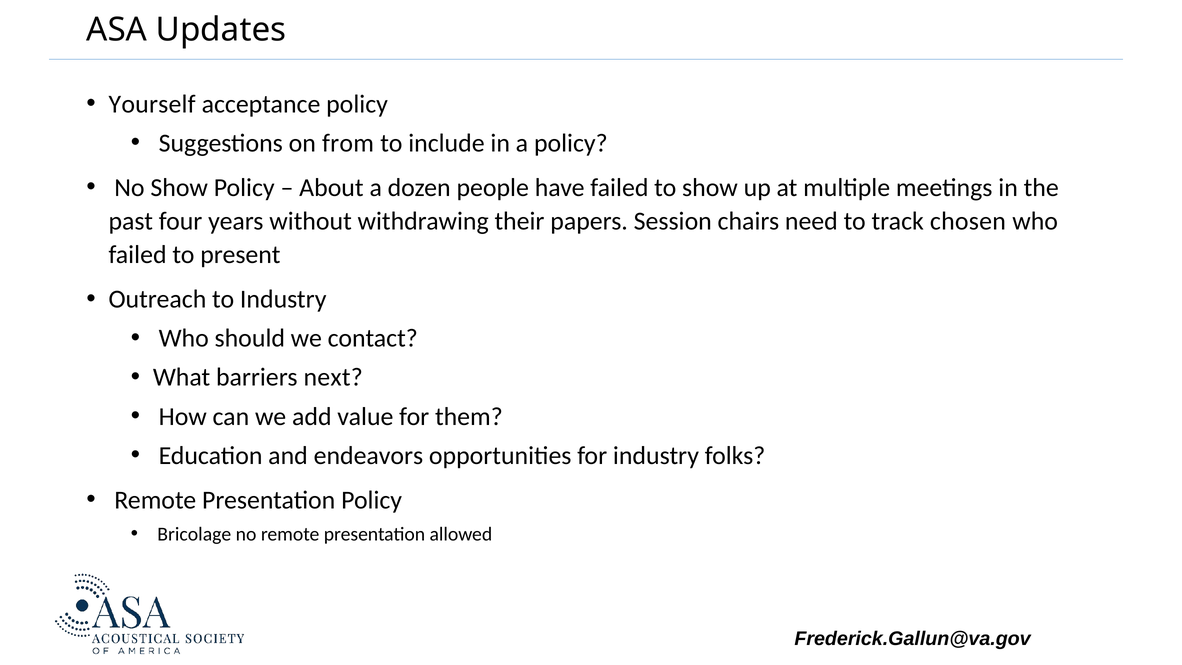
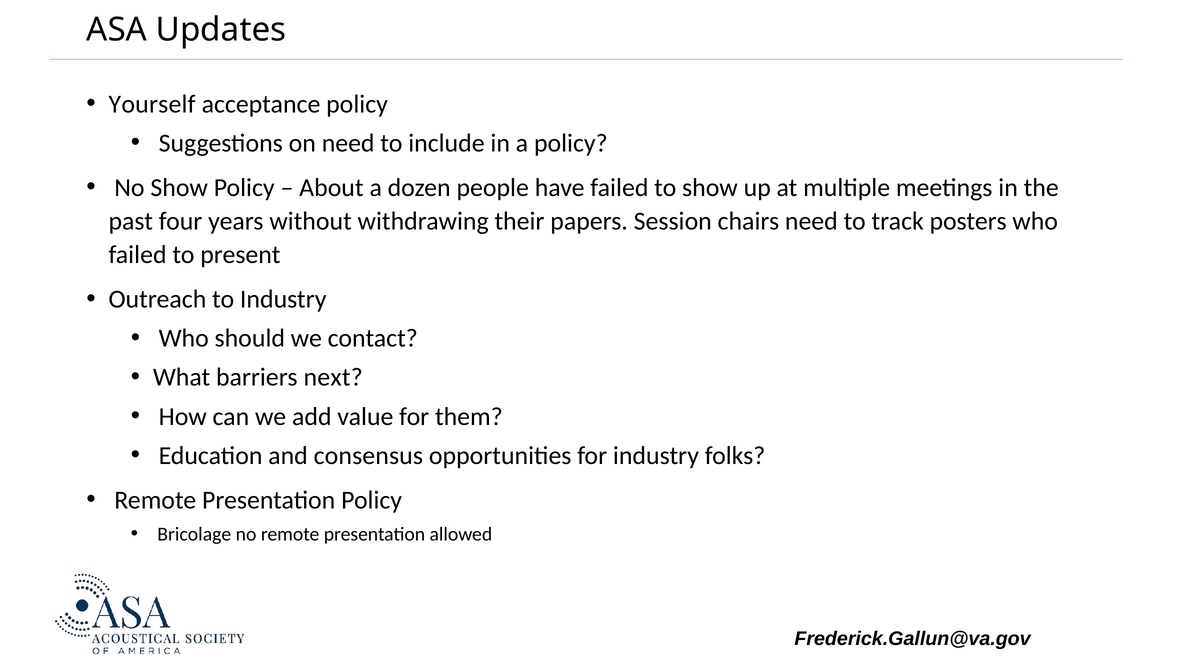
on from: from -> need
chosen: chosen -> posters
endeavors: endeavors -> consensus
